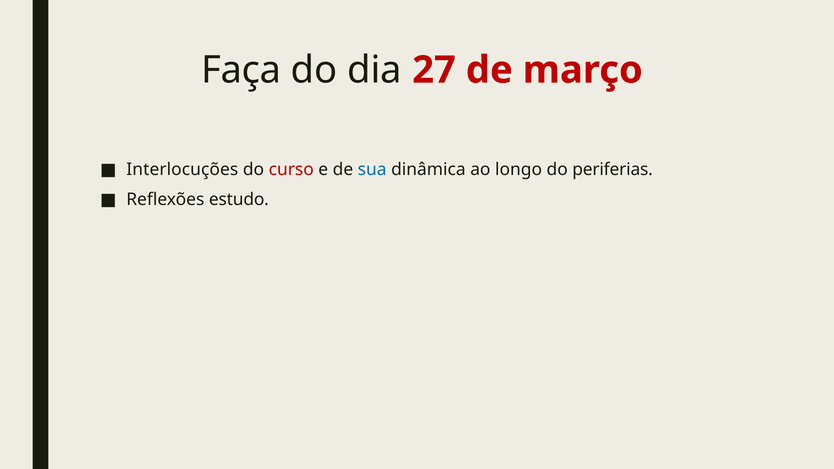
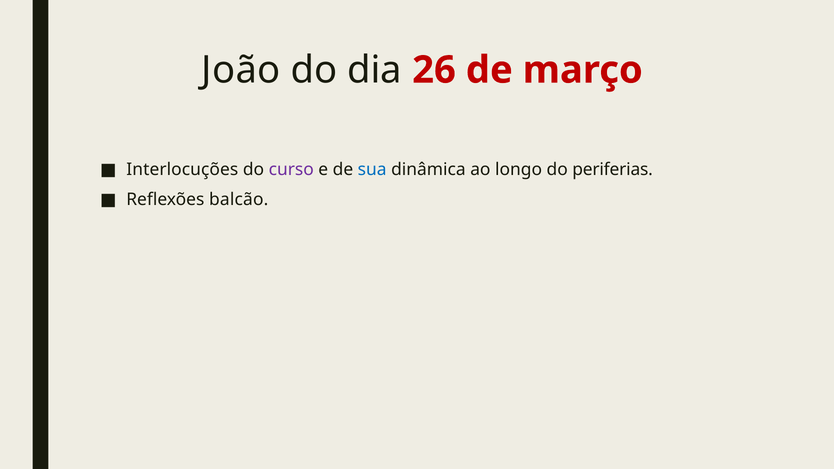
Faça: Faça -> João
27: 27 -> 26
curso colour: red -> purple
estudo: estudo -> balcão
